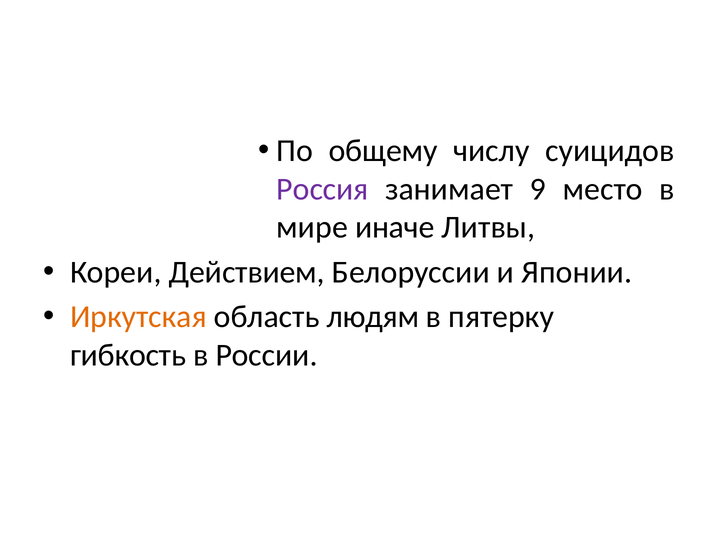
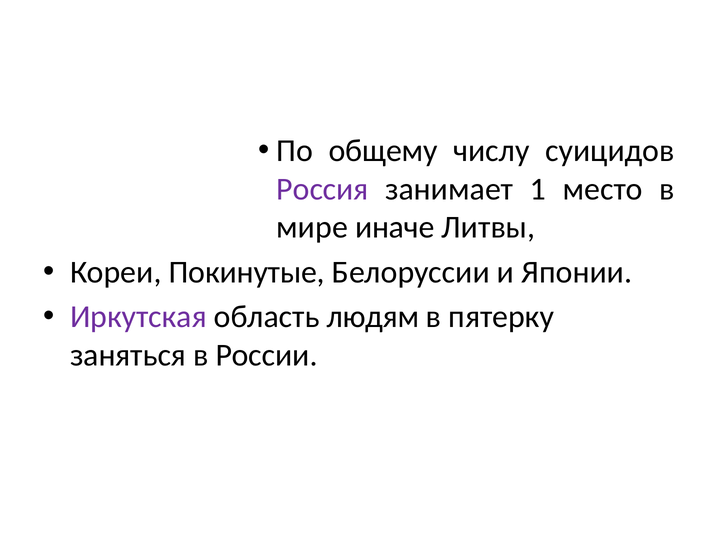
9: 9 -> 1
Действием: Действием -> Покинутые
Иркутская colour: orange -> purple
гибкость: гибкость -> заняться
